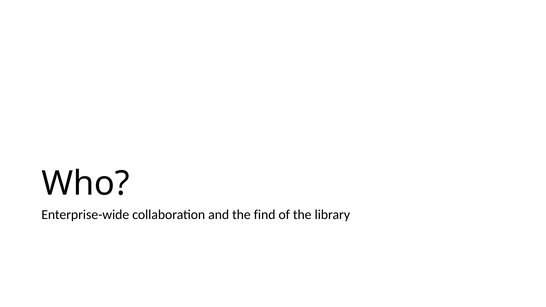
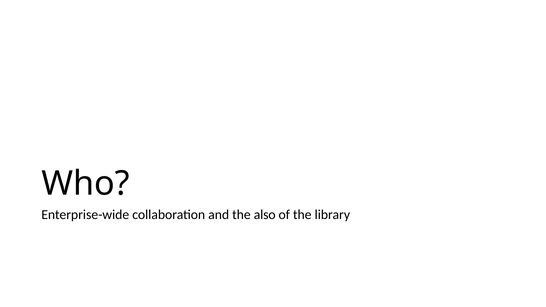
find: find -> also
